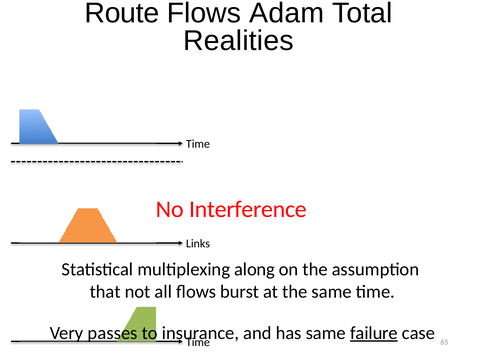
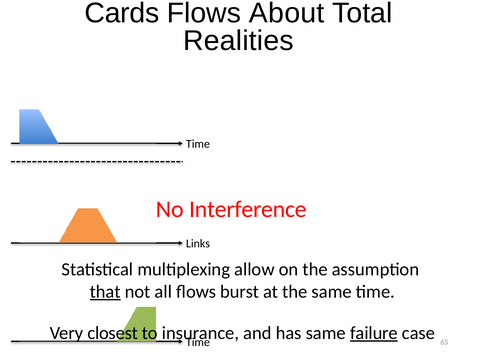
Route: Route -> Cards
Adam: Adam -> About
along: along -> allow
that underline: none -> present
passes: passes -> closest
